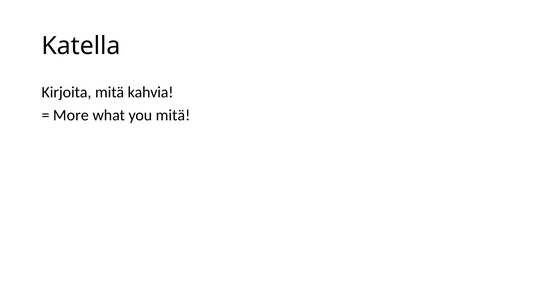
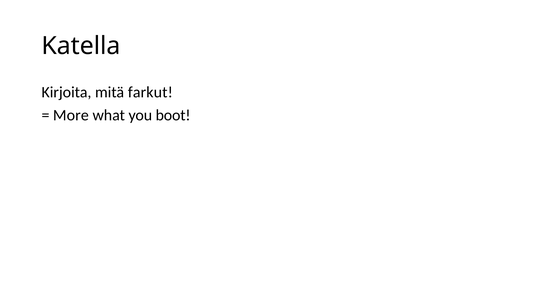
kahvia: kahvia -> farkut
you mitä: mitä -> boot
